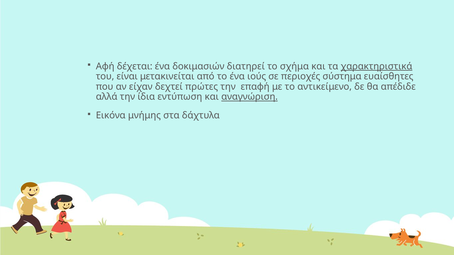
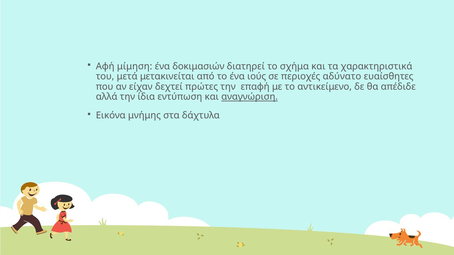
δέχεται: δέχεται -> μίμηση
χαρακτηριστικά underline: present -> none
είναι: είναι -> μετά
σύστημα: σύστημα -> αδύνατο
